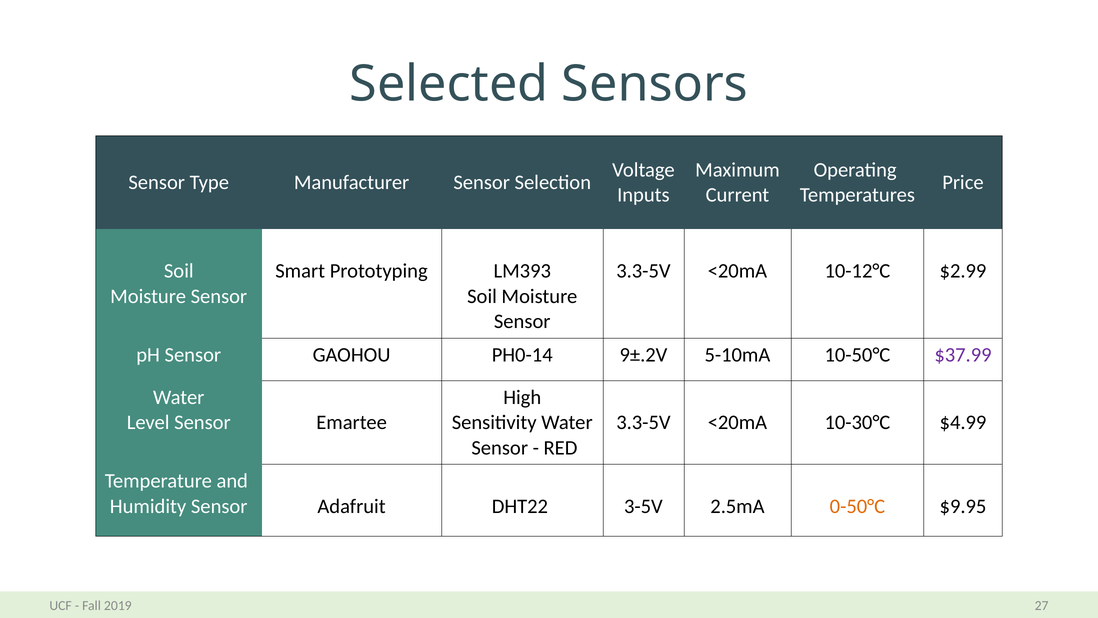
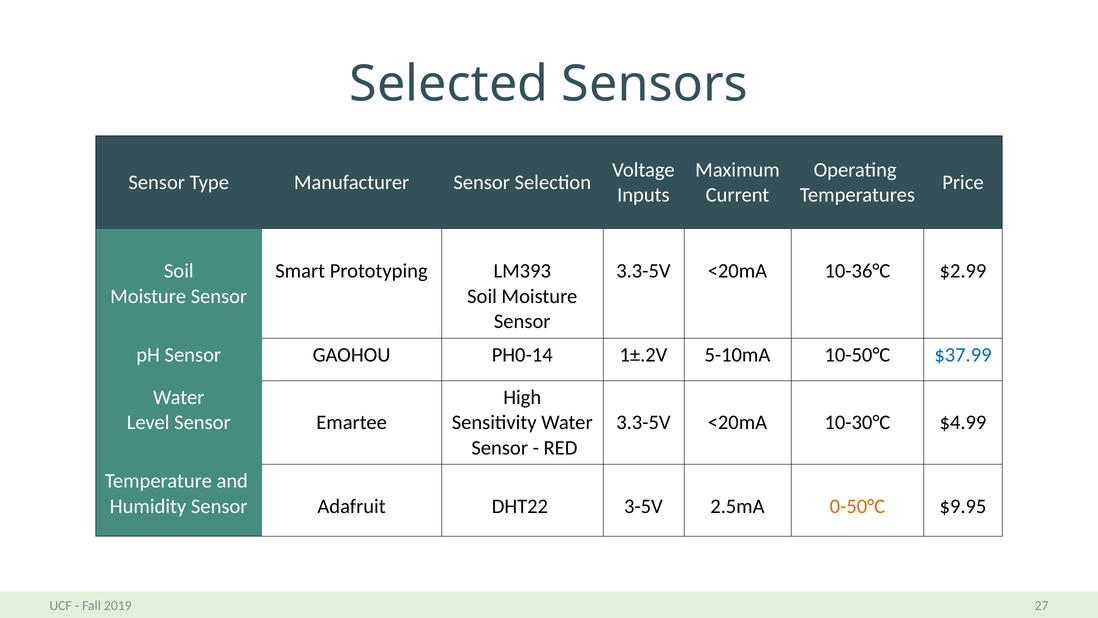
10-12°C: 10-12°C -> 10-36°C
9±.2V: 9±.2V -> 1±.2V
$37.99 colour: purple -> blue
